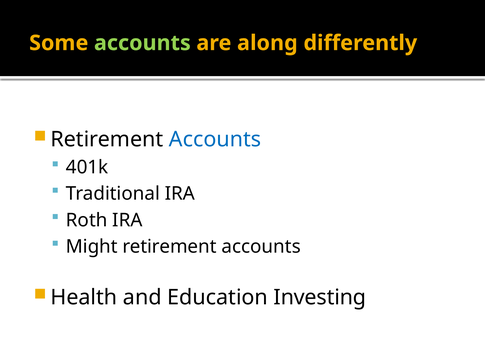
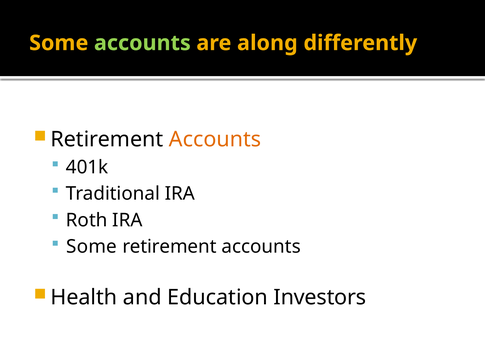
Accounts at (215, 139) colour: blue -> orange
Might at (92, 246): Might -> Some
Investing: Investing -> Investors
